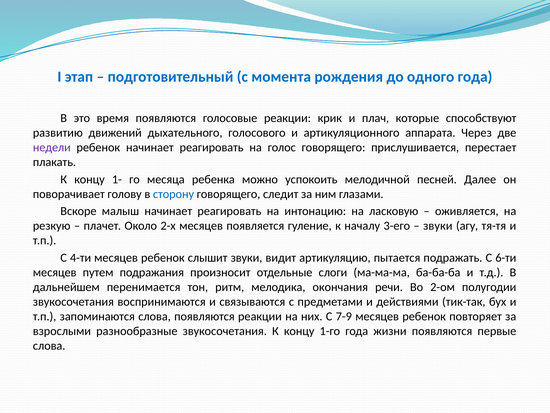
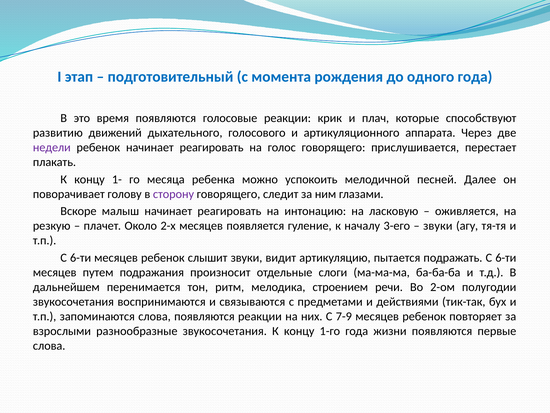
сторону colour: blue -> purple
4-ти at (81, 257): 4-ти -> 6-ти
окончания: окончания -> строением
